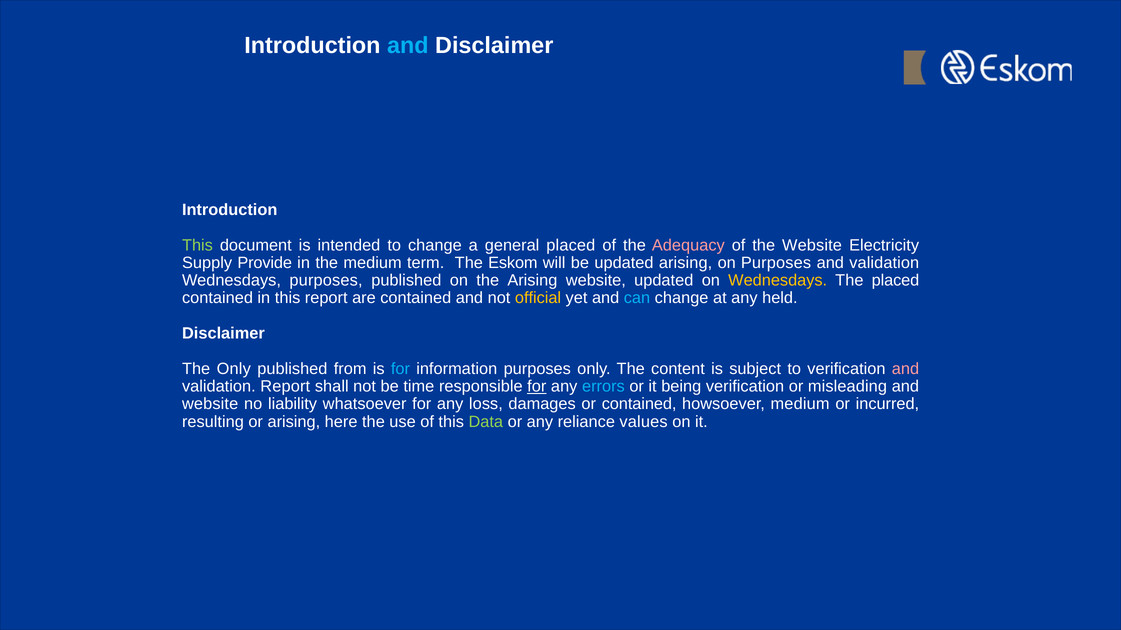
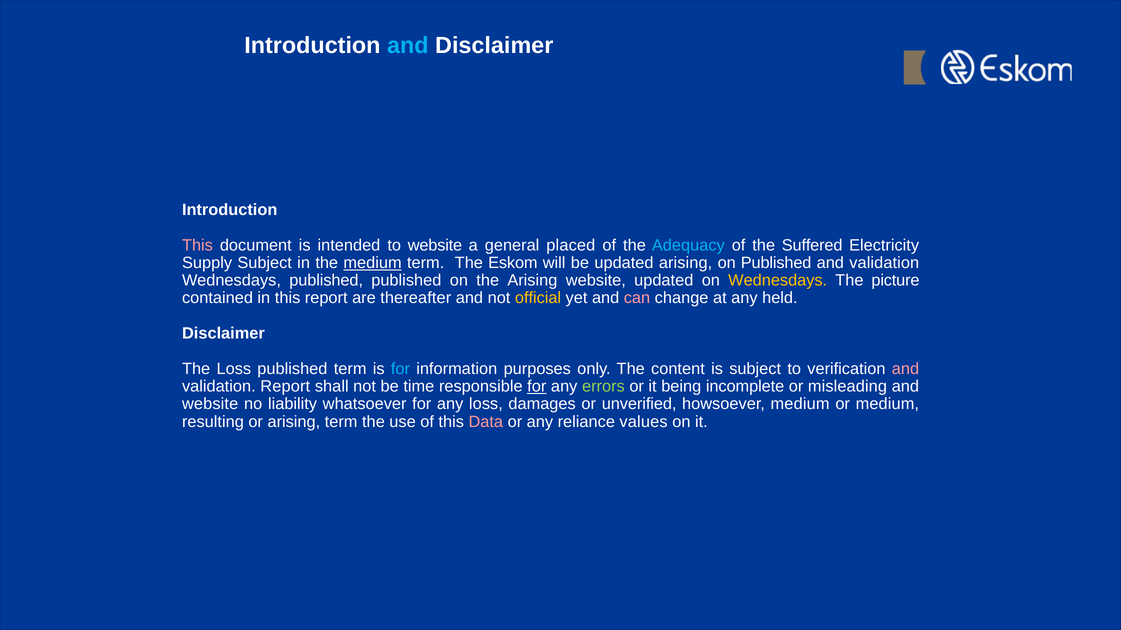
This at (197, 245) colour: light green -> pink
to change: change -> website
Adequacy colour: pink -> light blue
the Website: Website -> Suffered
Supply Provide: Provide -> Subject
medium at (373, 263) underline: none -> present
on Purposes: Purposes -> Published
Wednesdays purposes: purposes -> published
The placed: placed -> picture
are contained: contained -> thereafter
can colour: light blue -> pink
The Only: Only -> Loss
published from: from -> term
errors colour: light blue -> light green
being verification: verification -> incomplete
or contained: contained -> unverified
or incurred: incurred -> medium
arising here: here -> term
Data colour: light green -> pink
